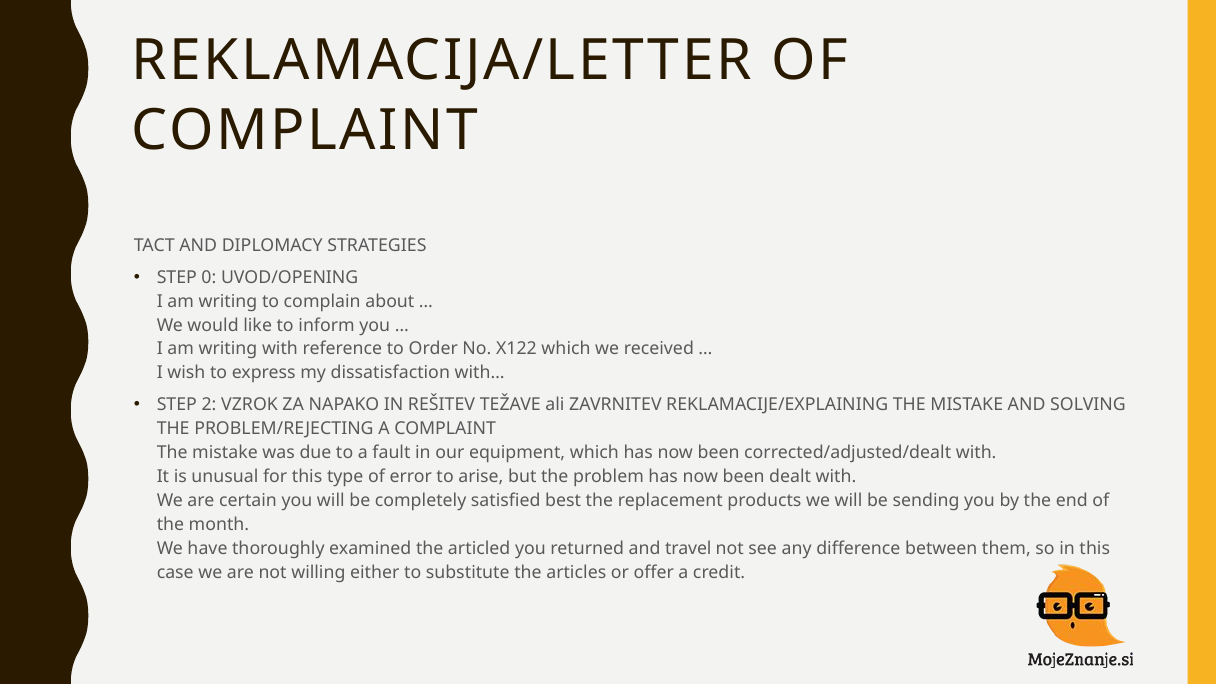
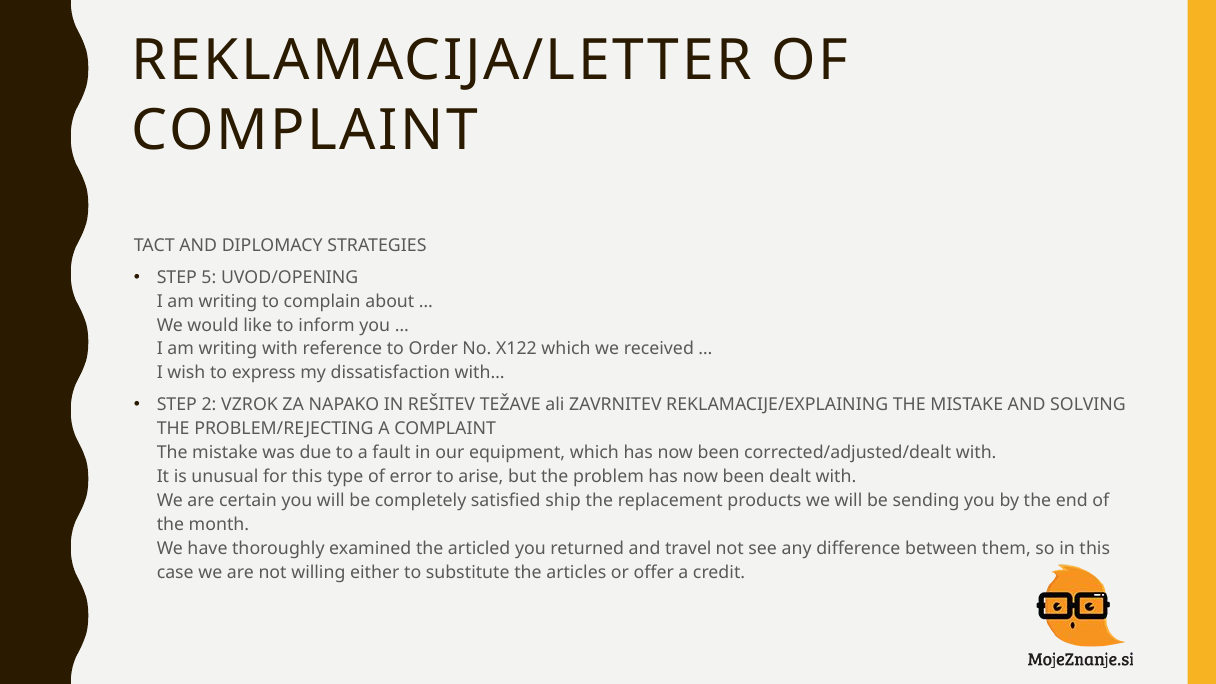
0: 0 -> 5
best: best -> ship
